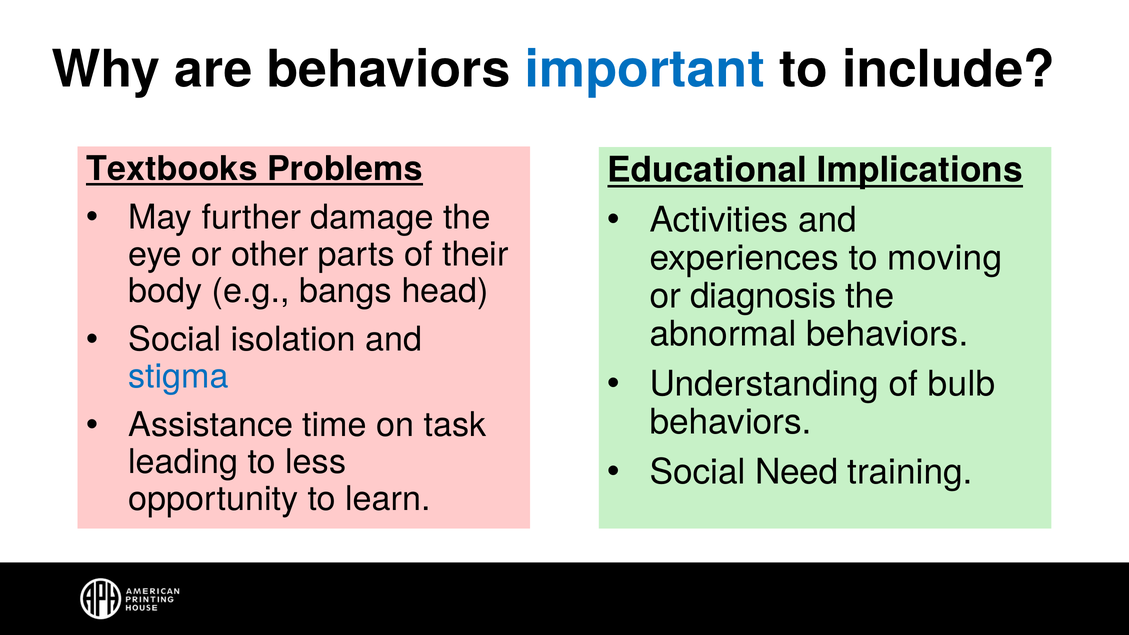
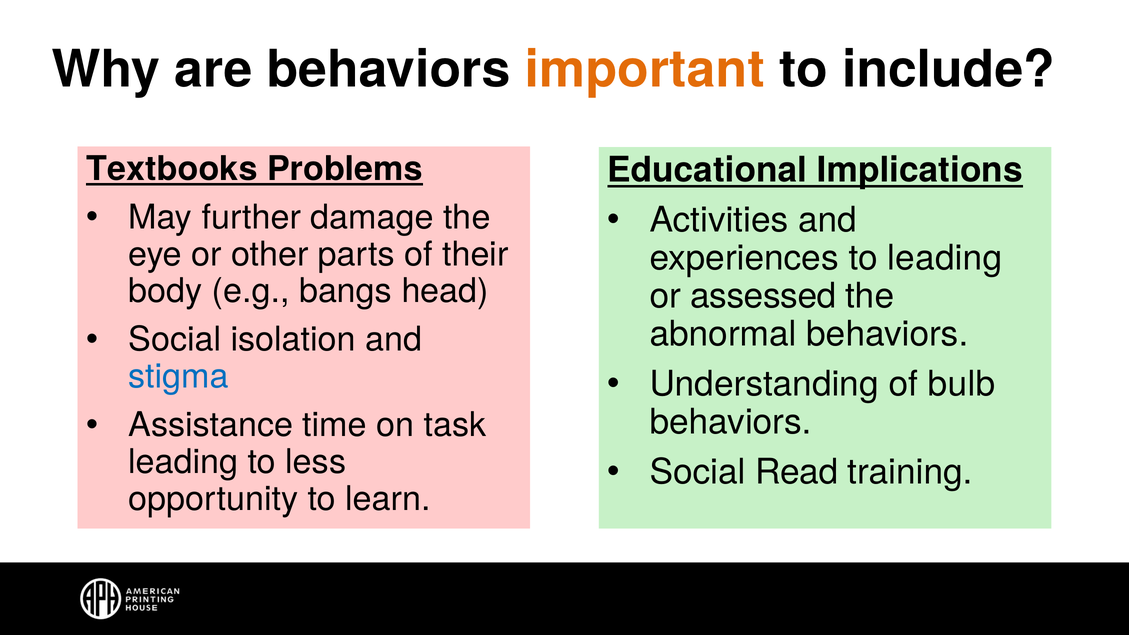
important colour: blue -> orange
to moving: moving -> leading
diagnosis: diagnosis -> assessed
Need: Need -> Read
